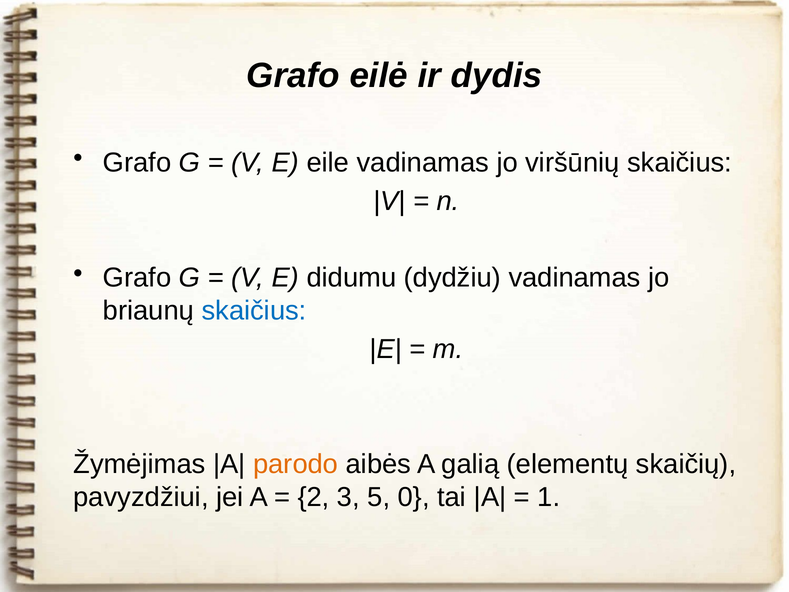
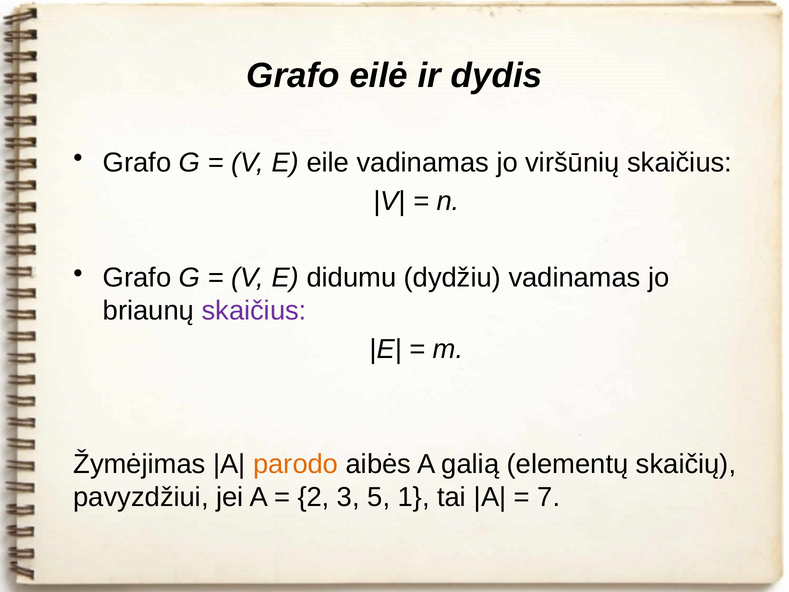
skaičius at (254, 311) colour: blue -> purple
0: 0 -> 1
1: 1 -> 7
